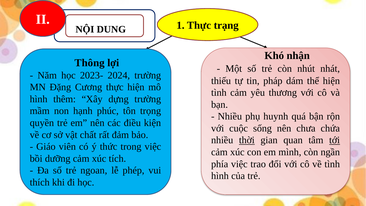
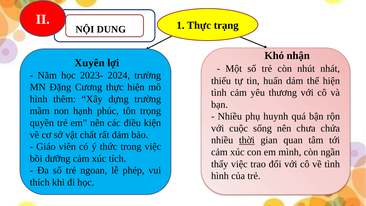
Thông: Thông -> Xuyên
pháp: pháp -> huấn
tới underline: present -> none
phía: phía -> thấy
